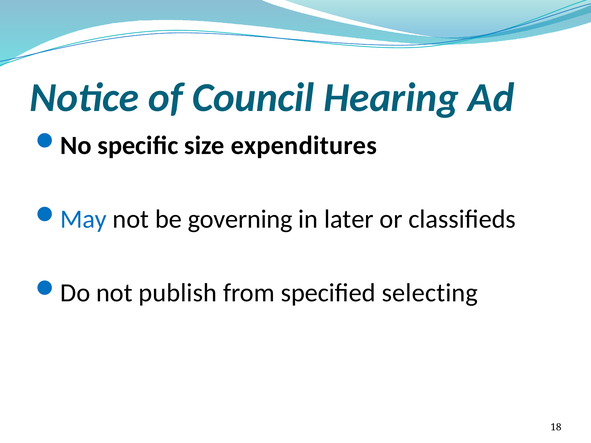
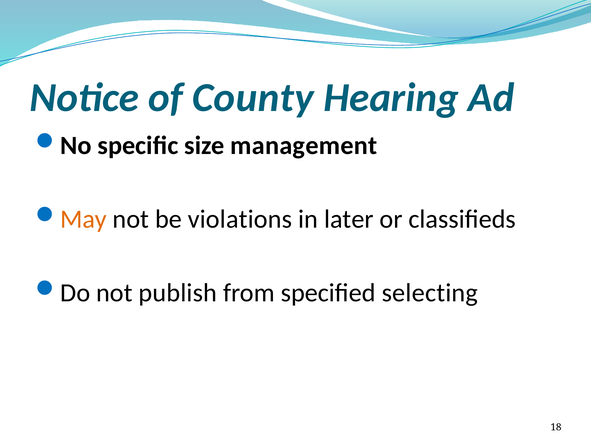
Council: Council -> County
expenditures: expenditures -> management
May colour: blue -> orange
governing: governing -> violations
